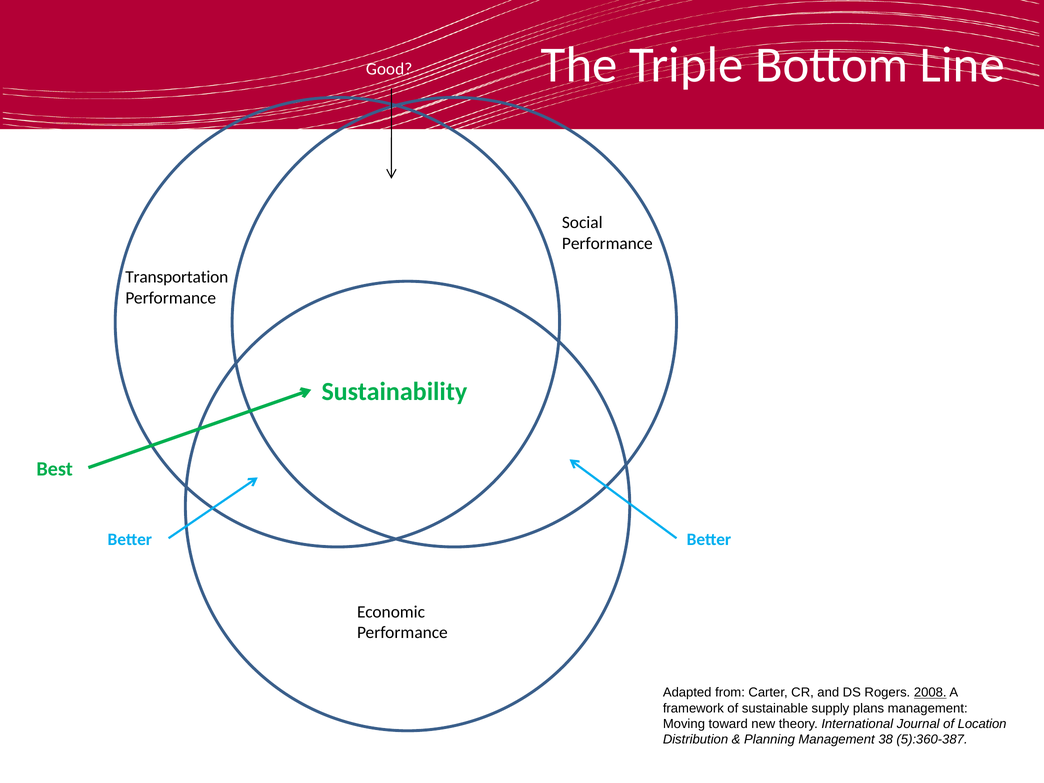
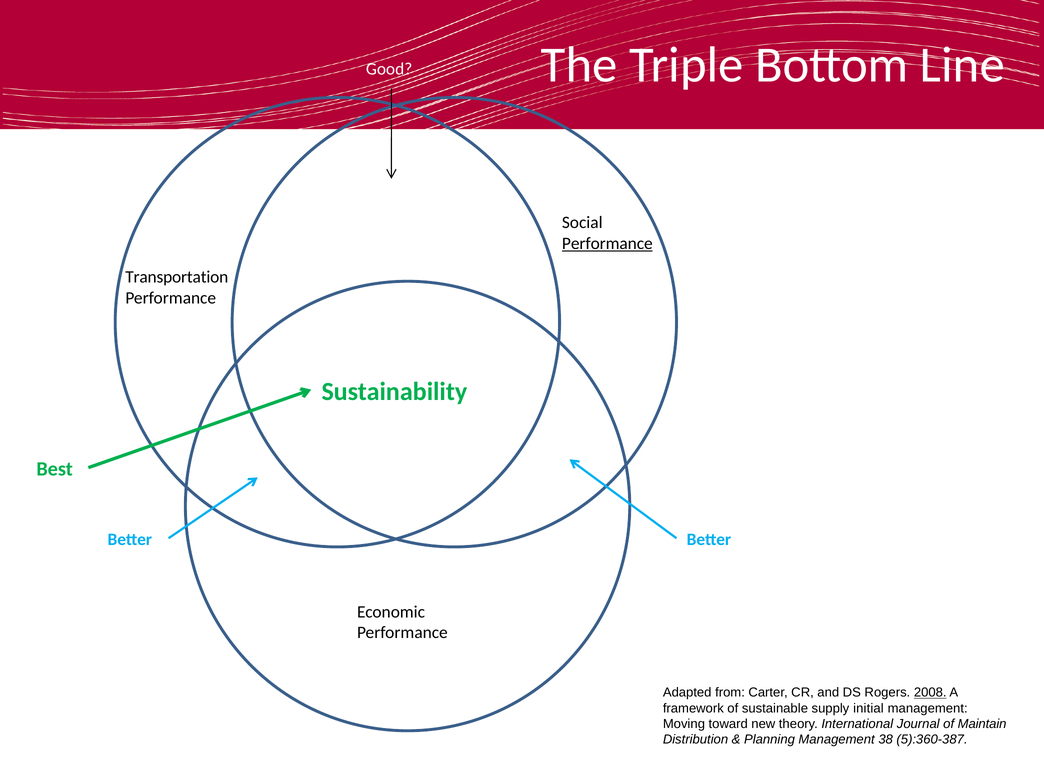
Performance at (607, 244) underline: none -> present
plans: plans -> initial
Location: Location -> Maintain
